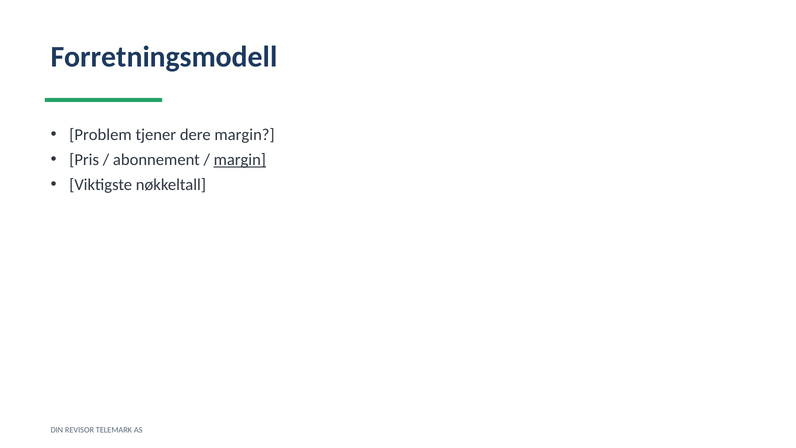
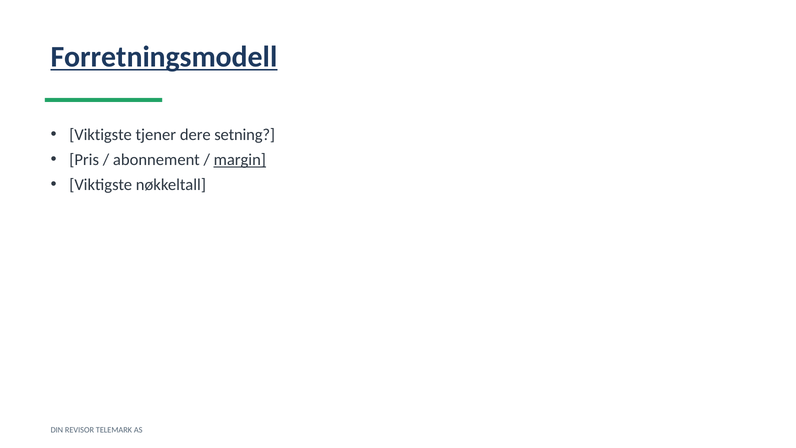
Forretningsmodell underline: none -> present
Problem at (101, 135): Problem -> Viktigste
dere margin: margin -> setning
